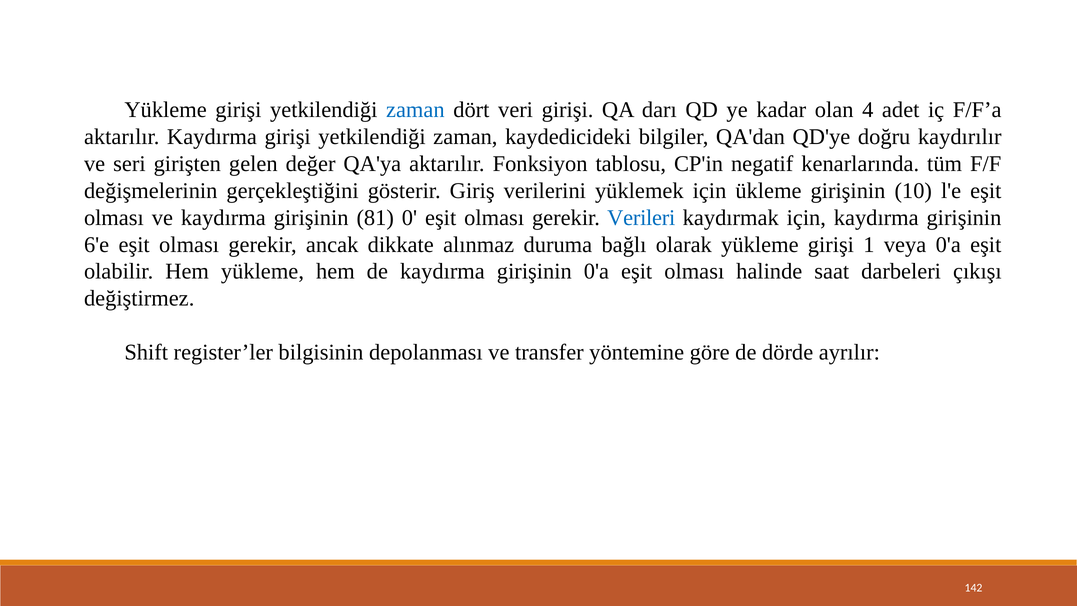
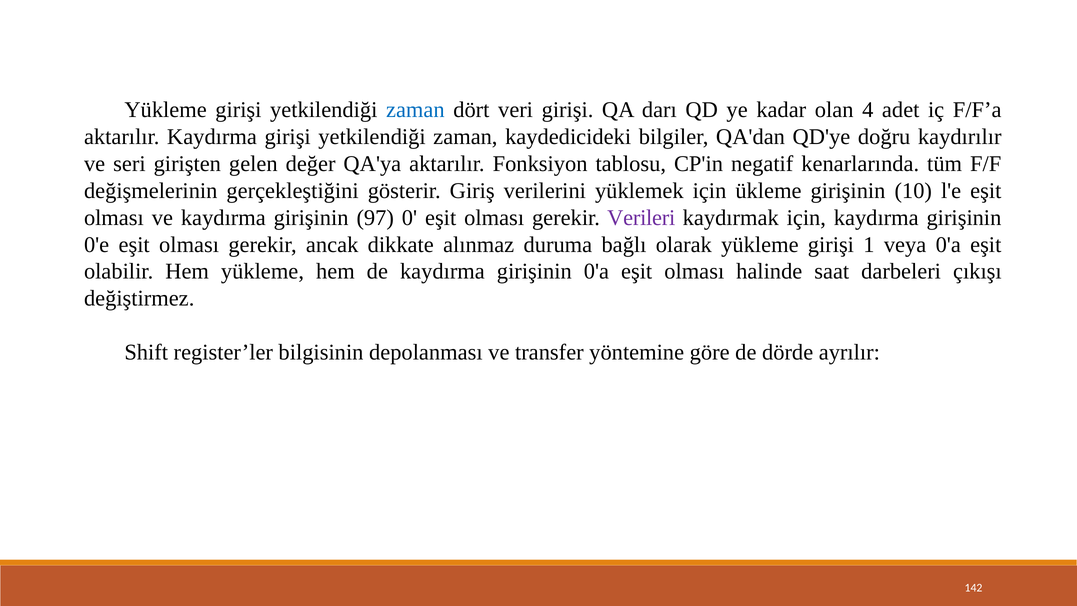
81: 81 -> 97
Verileri colour: blue -> purple
6'e: 6'e -> 0'e
